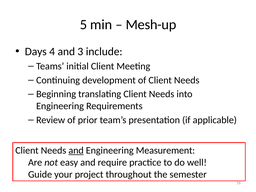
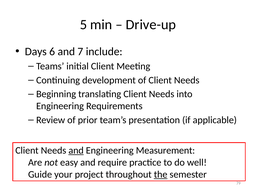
Mesh-up: Mesh-up -> Drive-up
4: 4 -> 6
3: 3 -> 7
the underline: none -> present
